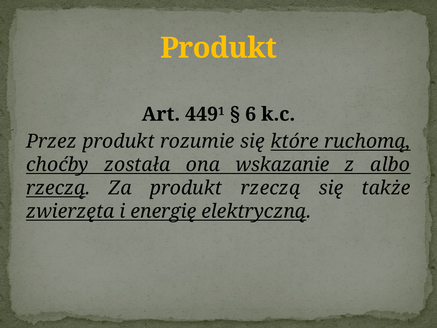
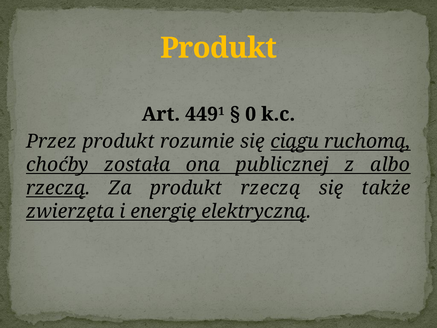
6: 6 -> 0
które: które -> ciągu
wskazanie: wskazanie -> publicznej
